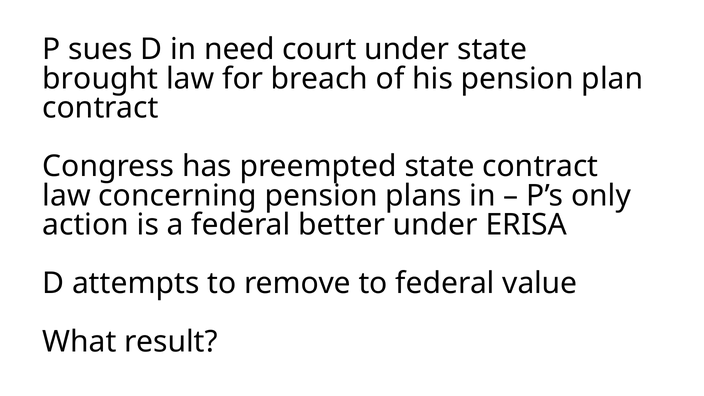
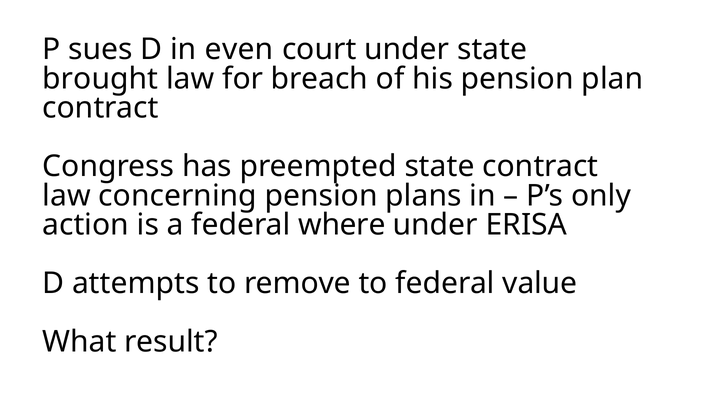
need: need -> even
better: better -> where
